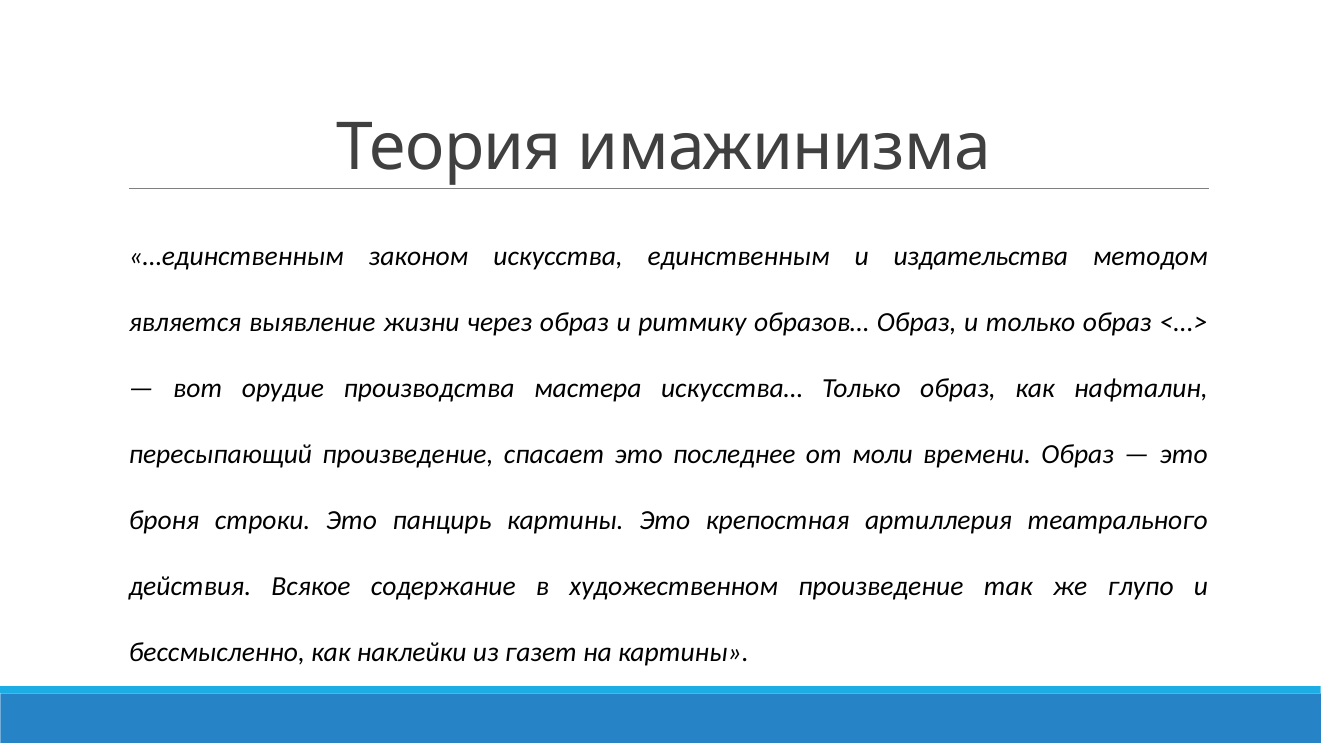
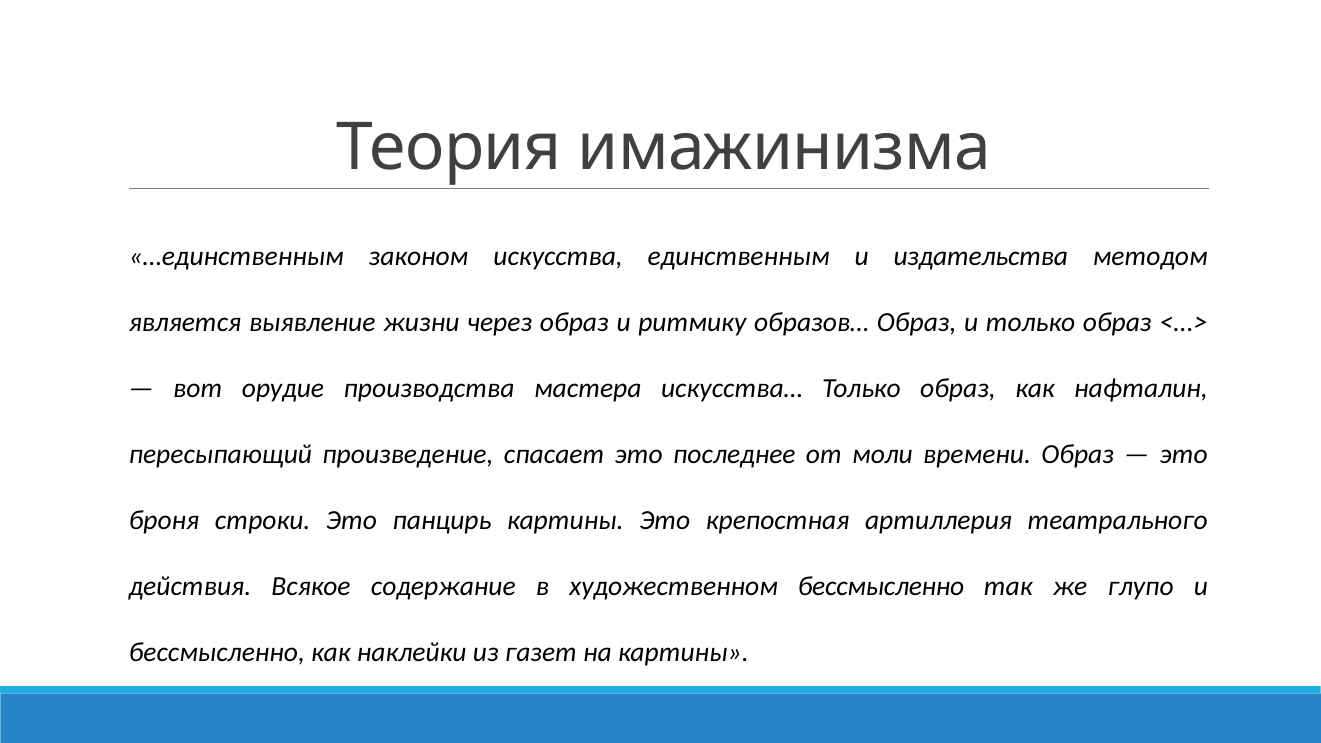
художественном произведение: произведение -> бессмысленно
